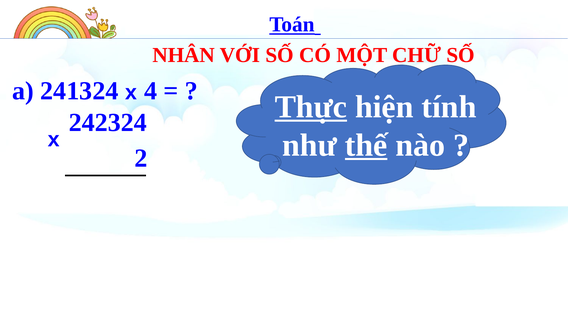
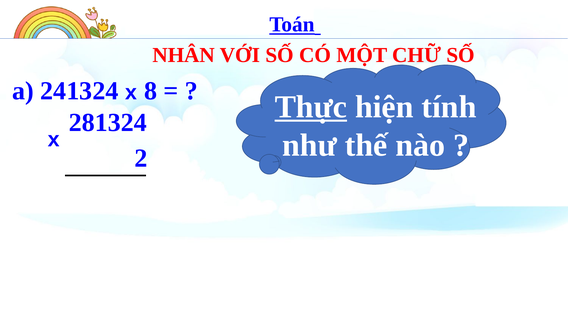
4: 4 -> 8
242324: 242324 -> 281324
thế underline: present -> none
